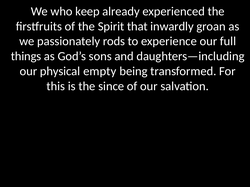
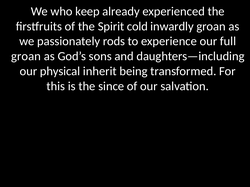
that: that -> cold
things at (26, 56): things -> groan
empty: empty -> inherit
